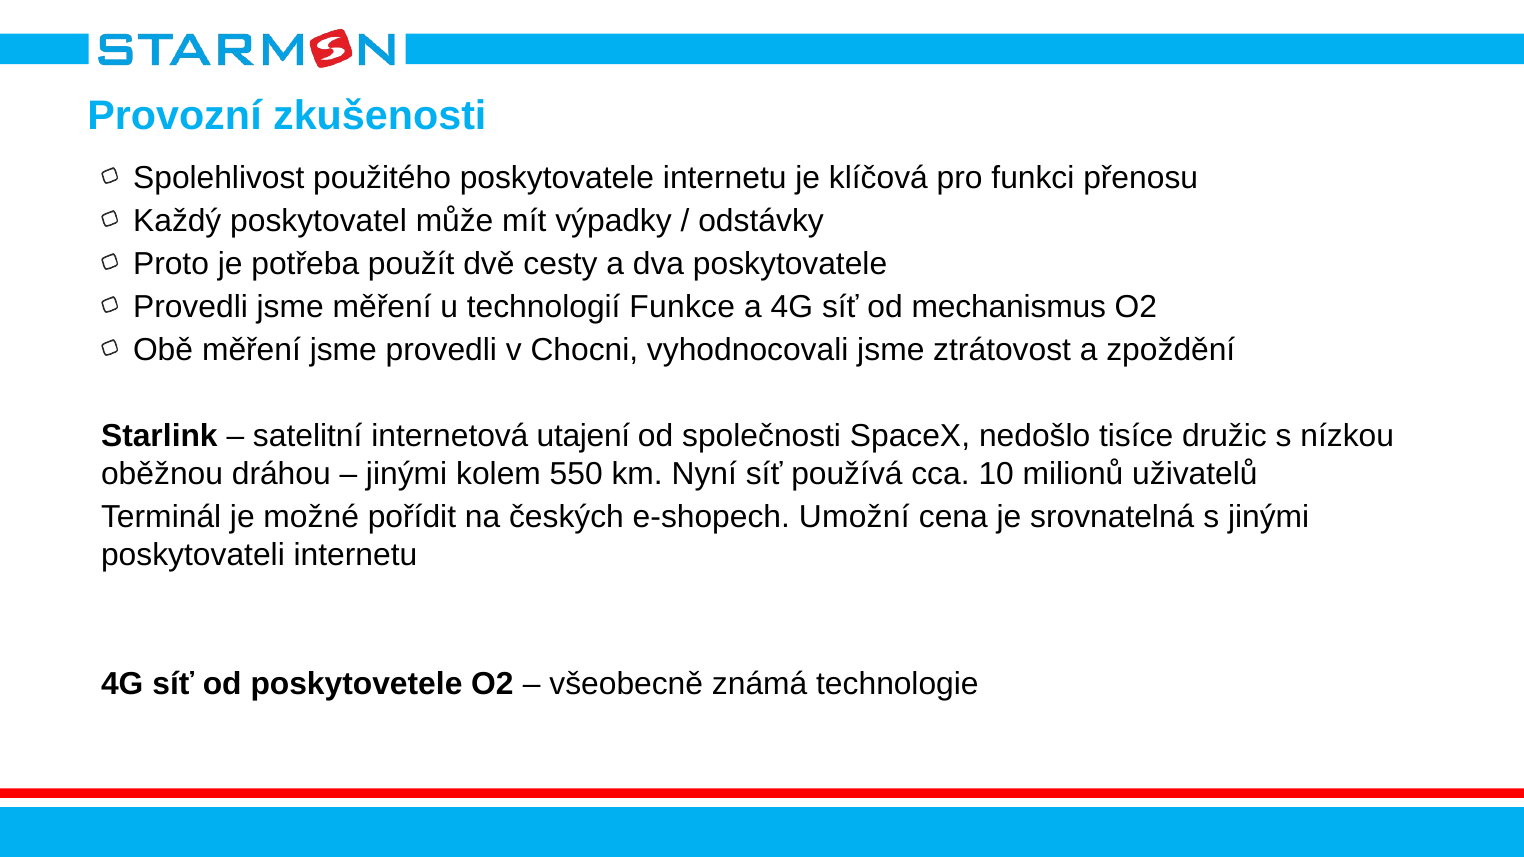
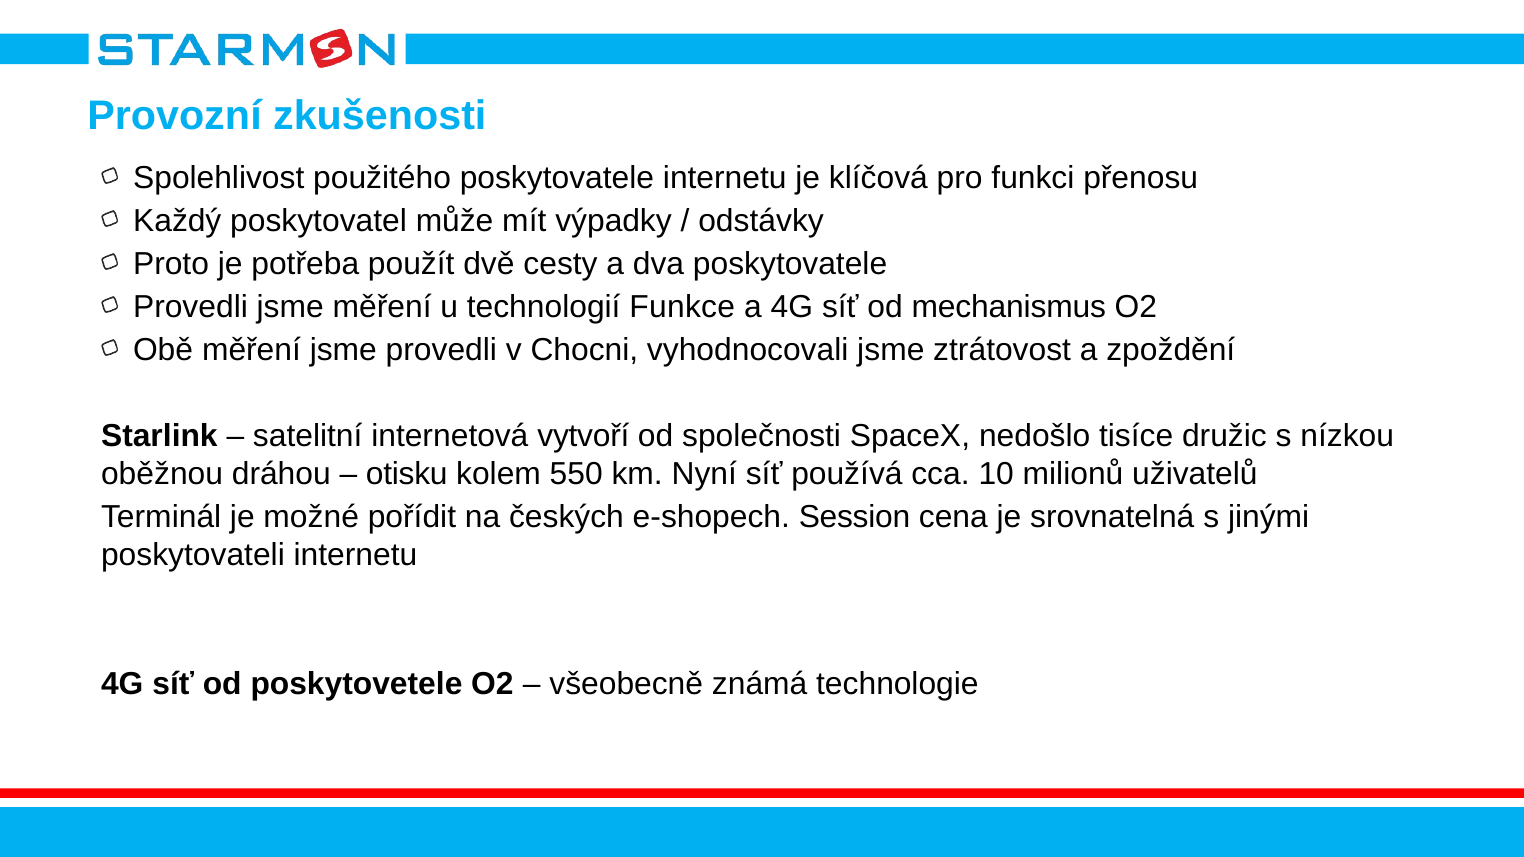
utajení: utajení -> vytvoří
jinými at (407, 474): jinými -> otisku
Umožní: Umožní -> Session
